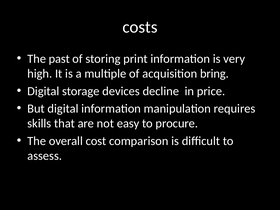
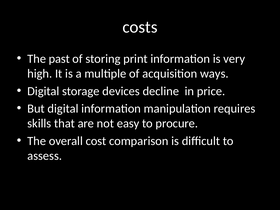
bring: bring -> ways
